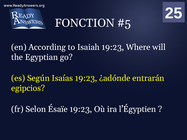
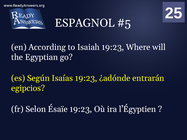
FONCTION: FONCTION -> ESPAGNOL
